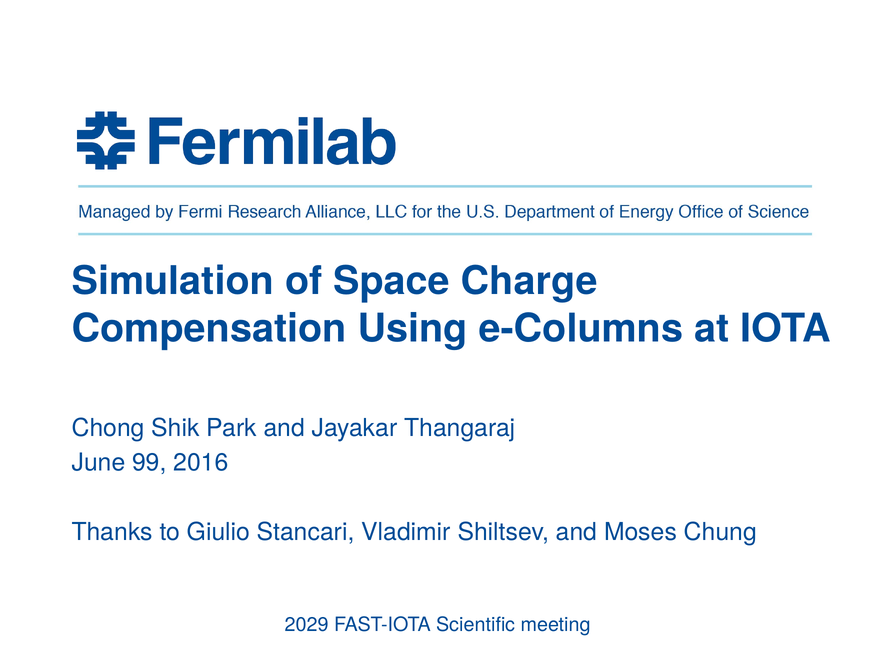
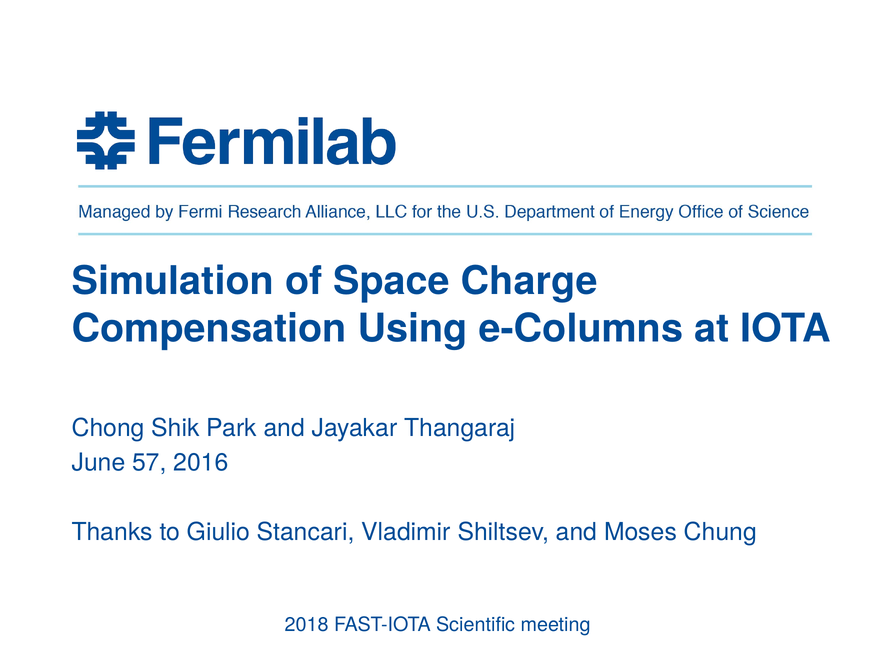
99: 99 -> 57
2029: 2029 -> 2018
